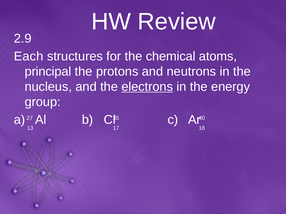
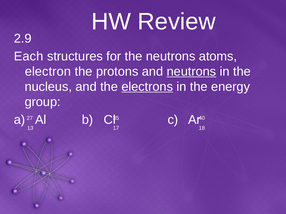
the chemical: chemical -> neutrons
principal: principal -> electron
neutrons at (191, 72) underline: none -> present
